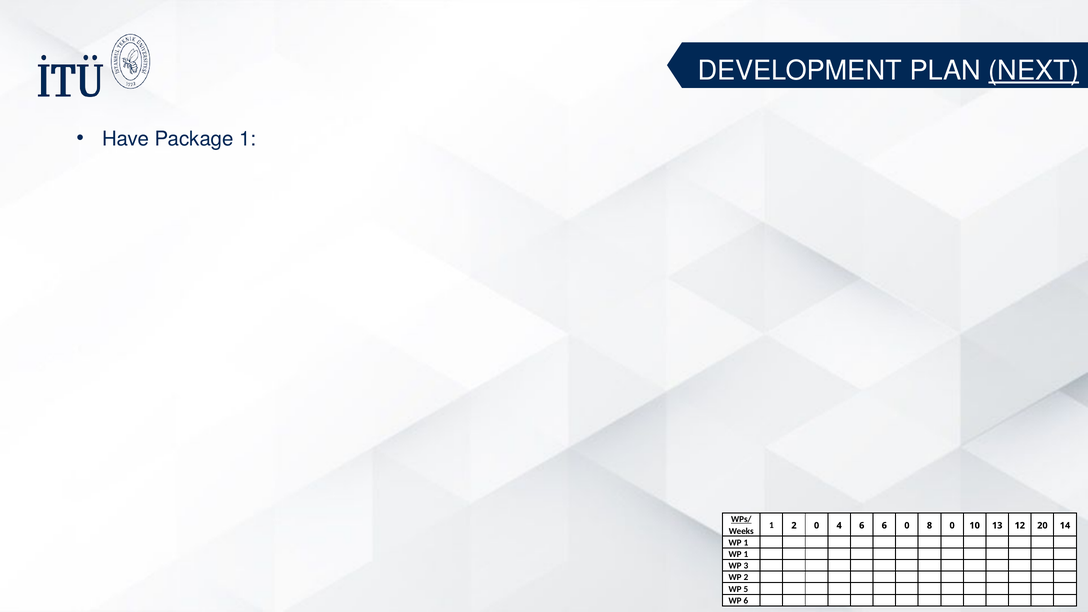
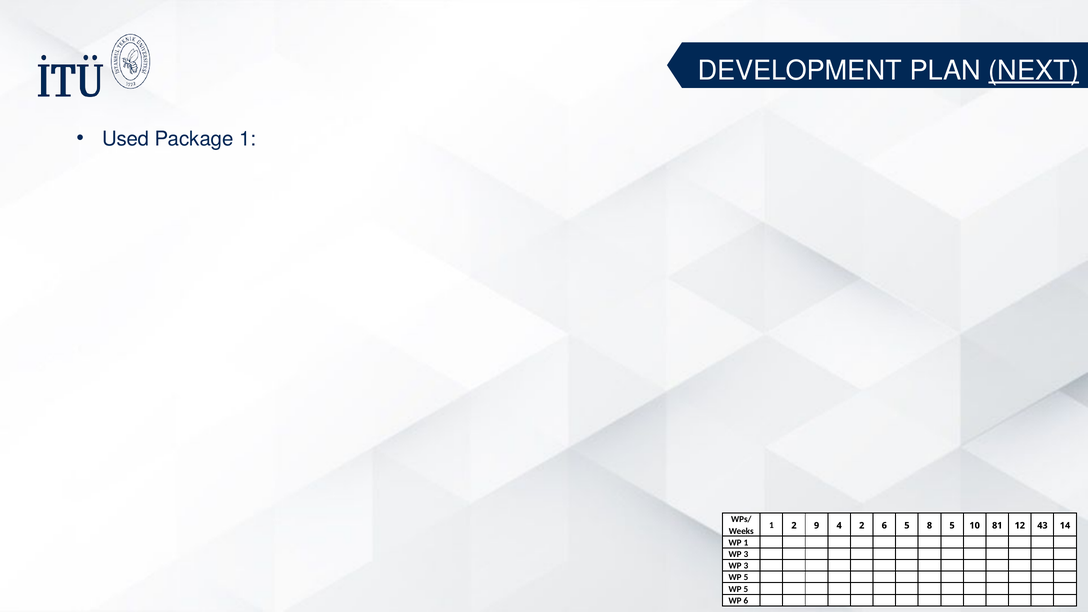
Have: Have -> Used
WPs/ underline: present -> none
2 0: 0 -> 9
4 6: 6 -> 2
6 0: 0 -> 5
8 0: 0 -> 5
13: 13 -> 81
20: 20 -> 43
1 at (746, 554): 1 -> 3
2 at (746, 577): 2 -> 5
